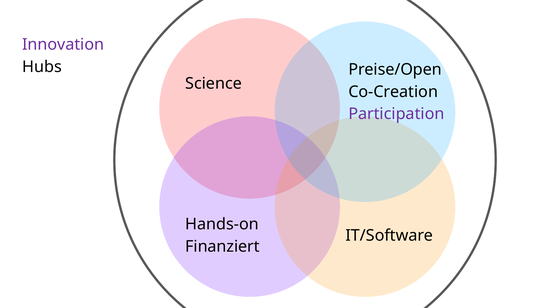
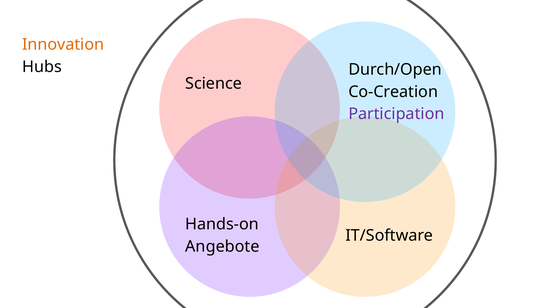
Innovation colour: purple -> orange
Preise/Open: Preise/Open -> Durch/Open
Finanziert: Finanziert -> Angebote
